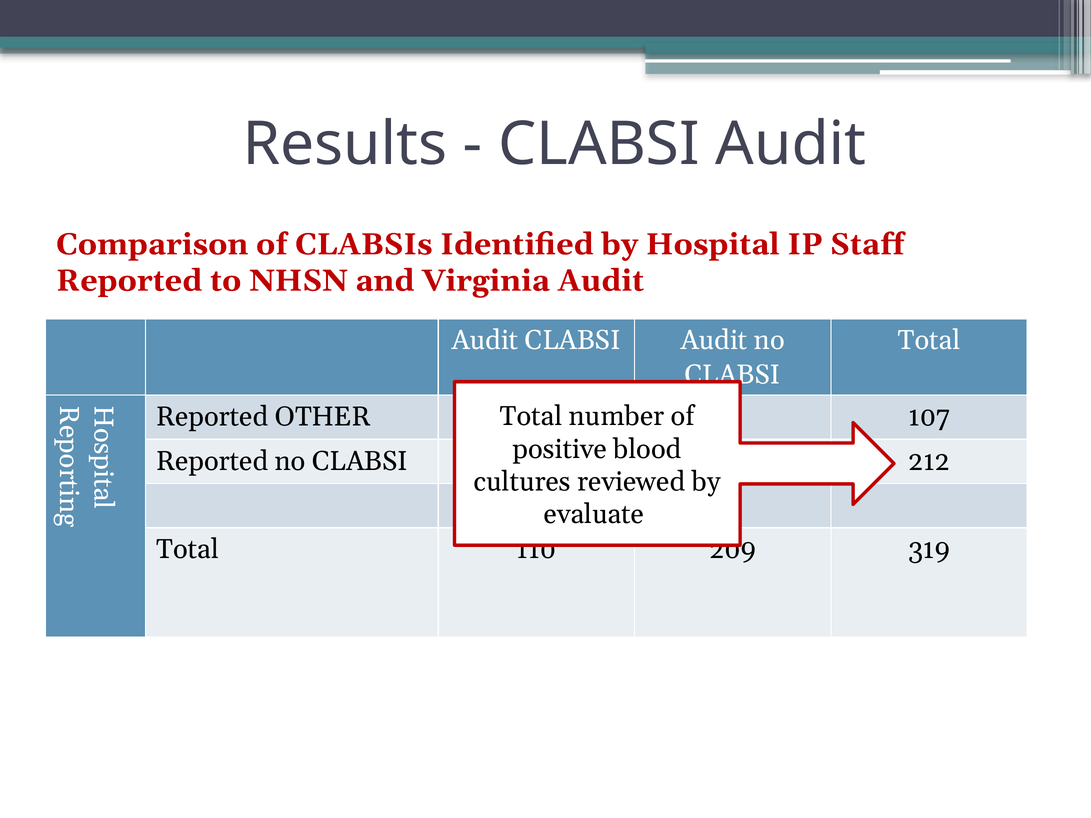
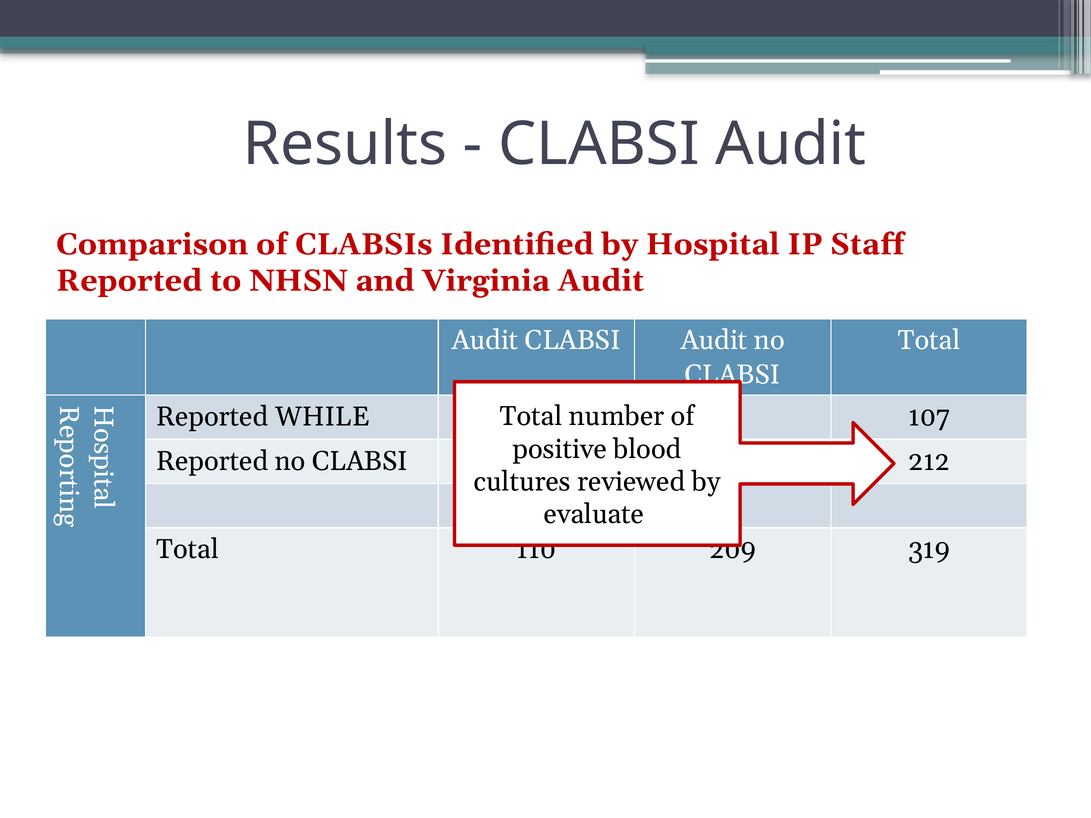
OTHER: OTHER -> WHILE
